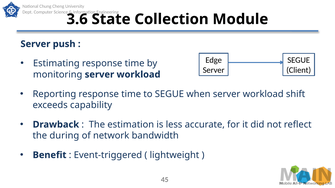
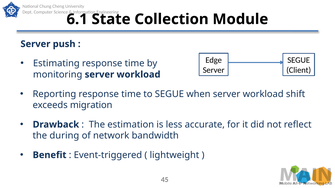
3.6: 3.6 -> 6.1
capability: capability -> migration
